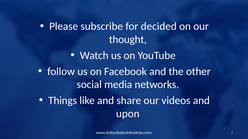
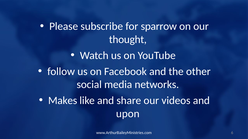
decided: decided -> sparrow
Things: Things -> Makes
